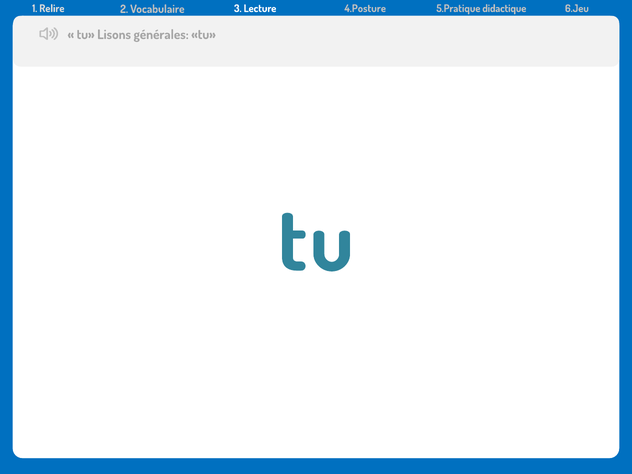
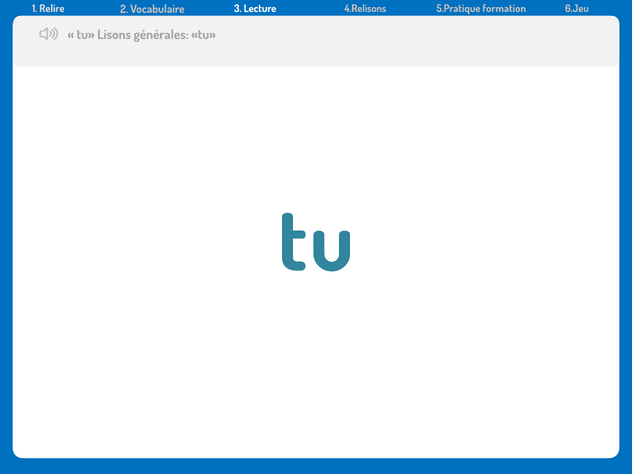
4.Posture: 4.Posture -> 4.Relisons
didactique: didactique -> formation
